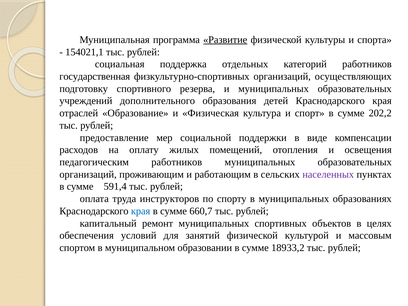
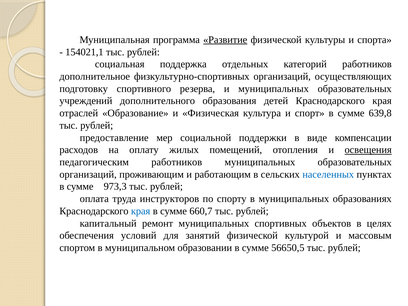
государственная: государственная -> дополнительное
202,2: 202,2 -> 639,8
освещения underline: none -> present
населенных colour: purple -> blue
591,4: 591,4 -> 973,3
18933,2: 18933,2 -> 56650,5
